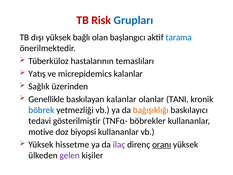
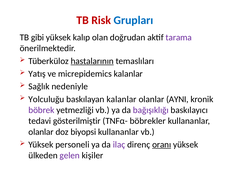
dışı: dışı -> gibi
bağlı: bağlı -> kalıp
başlangıcı: başlangıcı -> doğrudan
tarama colour: blue -> purple
hastalarının underline: none -> present
üzerinden: üzerinden -> nedeniyle
Genellikle: Genellikle -> Yolculuğu
TANI: TANI -> AYNI
böbrek colour: blue -> purple
bağışıklığı colour: orange -> purple
motive at (41, 132): motive -> olanlar
hissetme: hissetme -> personeli
